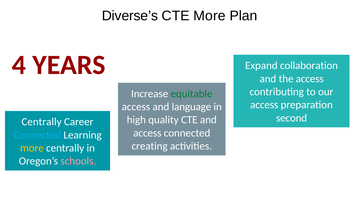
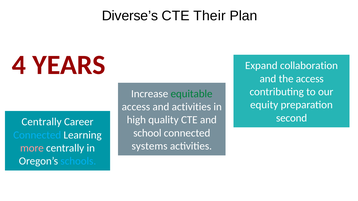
CTE More: More -> Their
access at (264, 105): access -> equity
and language: language -> activities
access at (147, 133): access -> school
creating: creating -> systems
more at (32, 148) colour: yellow -> pink
schools colour: pink -> light blue
